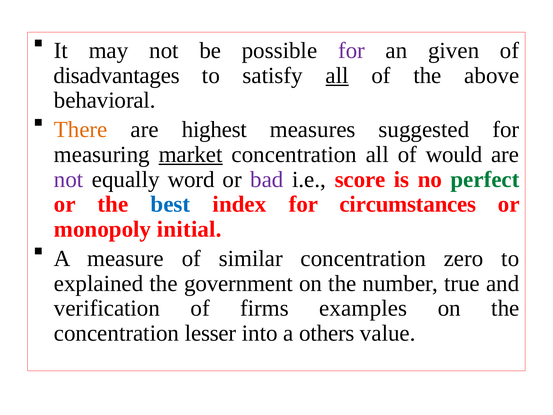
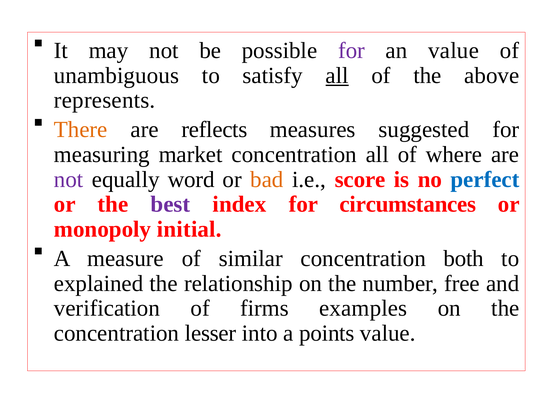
an given: given -> value
disadvantages: disadvantages -> unambiguous
behavioral: behavioral -> represents
highest: highest -> reflects
market underline: present -> none
would: would -> where
bad colour: purple -> orange
perfect colour: green -> blue
best colour: blue -> purple
zero: zero -> both
government: government -> relationship
true: true -> free
others: others -> points
